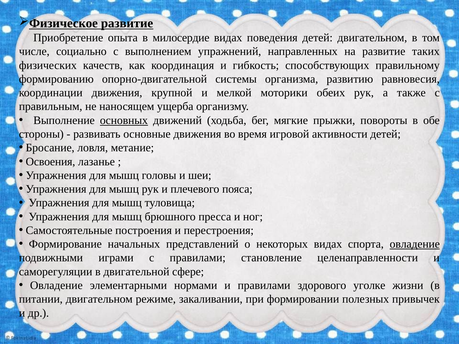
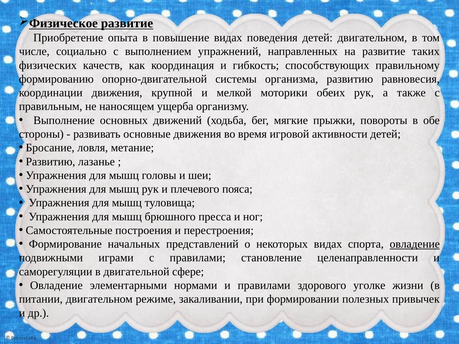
милосердие: милосердие -> повышение
основных underline: present -> none
Освоения at (50, 162): Освоения -> Развитию
